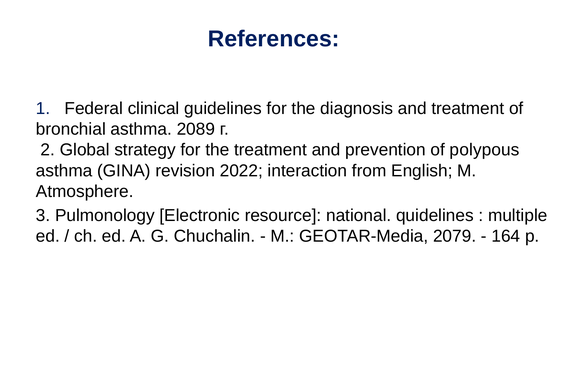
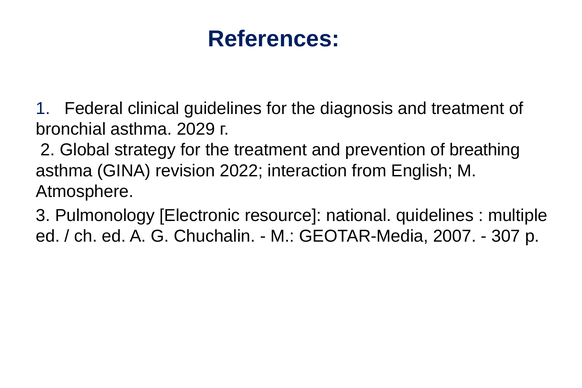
2089: 2089 -> 2029
polypous: polypous -> breathing
2079: 2079 -> 2007
164: 164 -> 307
